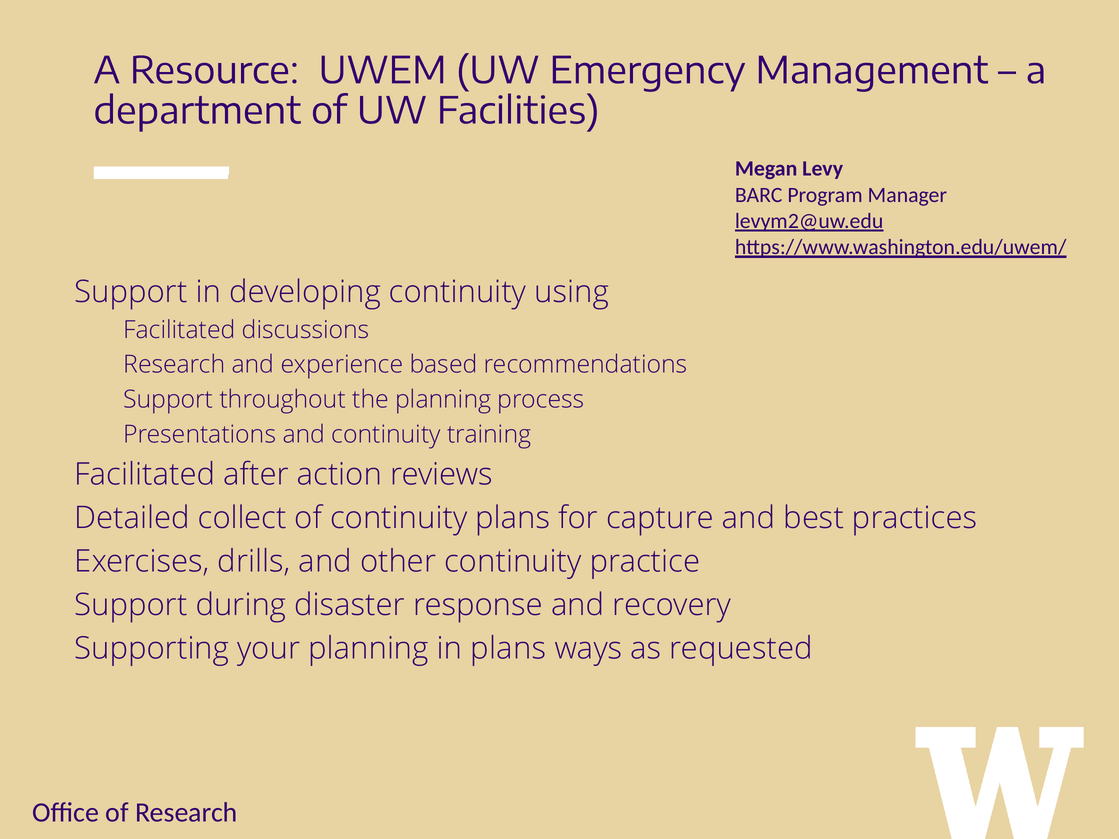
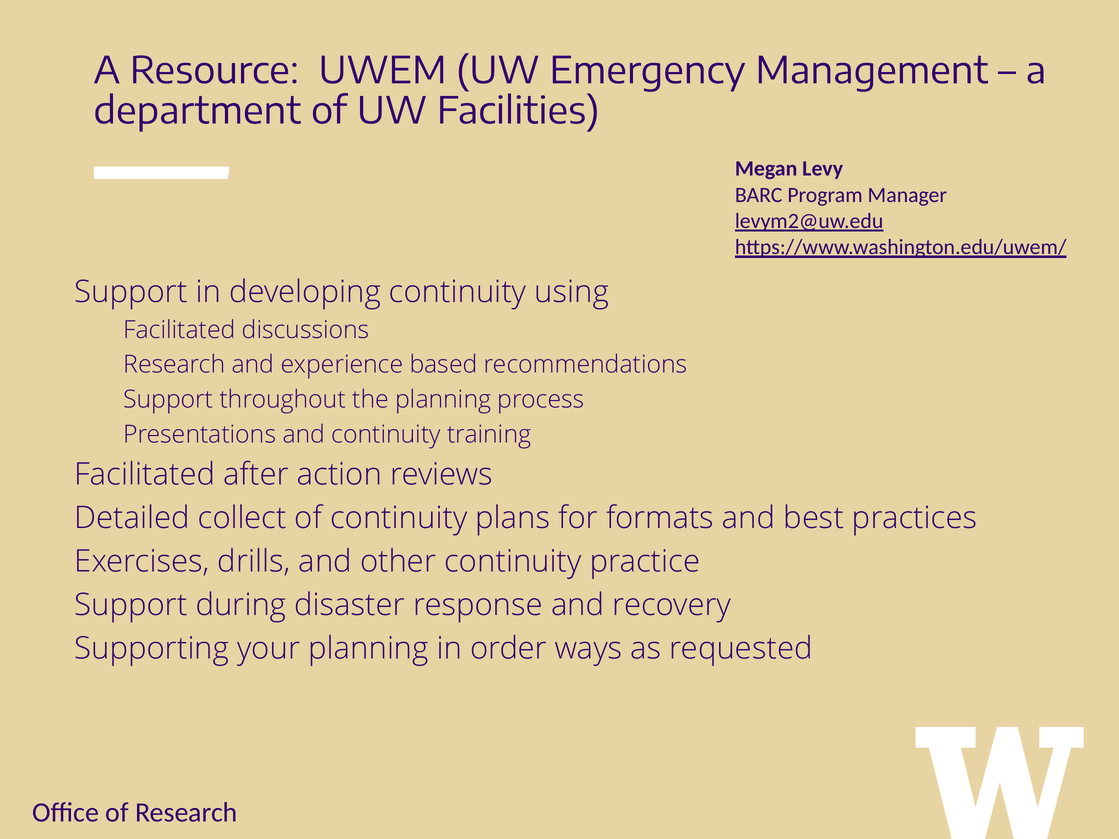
capture: capture -> formats
in plans: plans -> order
